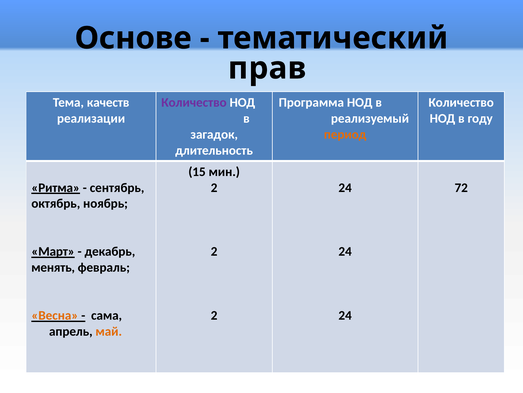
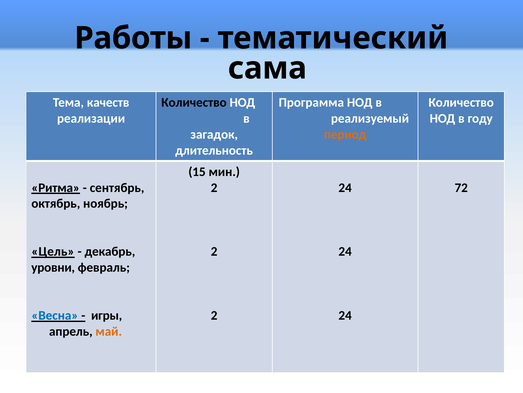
Основе: Основе -> Работы
прав: прав -> сама
Количество at (194, 102) colour: purple -> black
Март: Март -> Цель
менять: менять -> уровни
Весна colour: orange -> blue
сама: сама -> игры
